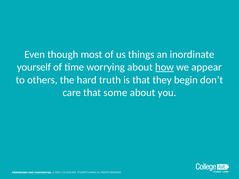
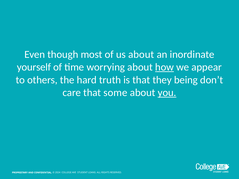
us things: things -> about
begin: begin -> being
you underline: none -> present
